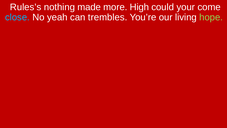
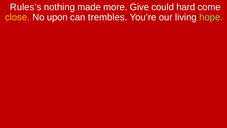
High: High -> Give
your: your -> hard
close colour: light blue -> yellow
yeah: yeah -> upon
